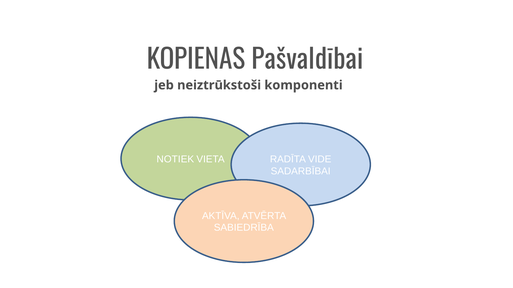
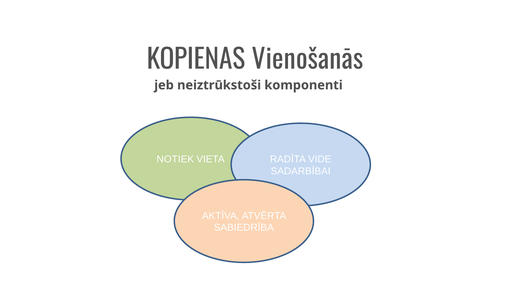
Pašvaldībai: Pašvaldībai -> Vienošanās
